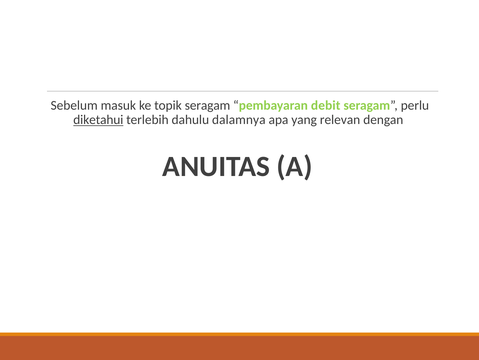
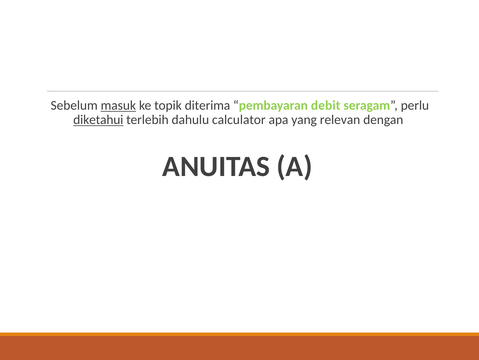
masuk underline: none -> present
topik seragam: seragam -> diterima
dalamnya: dalamnya -> calculator
